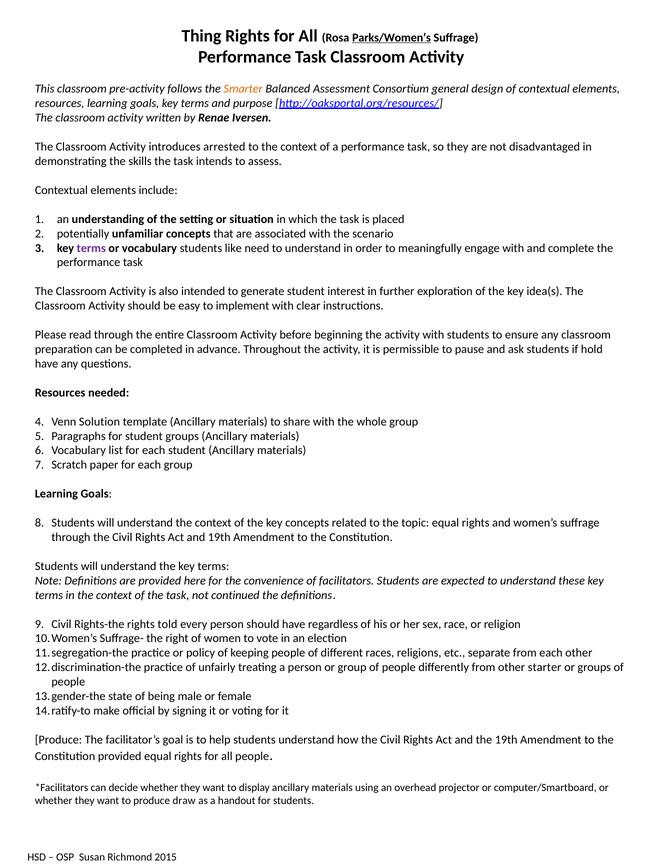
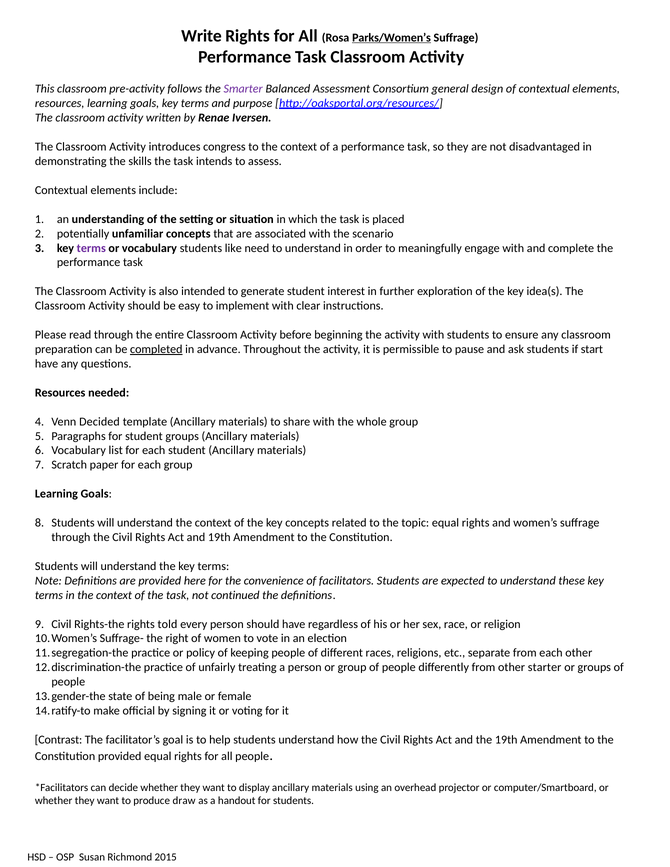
Thing: Thing -> Write
Smarter colour: orange -> purple
arrested: arrested -> congress
completed underline: none -> present
hold: hold -> start
Solution: Solution -> Decided
Produce at (58, 740): Produce -> Contrast
